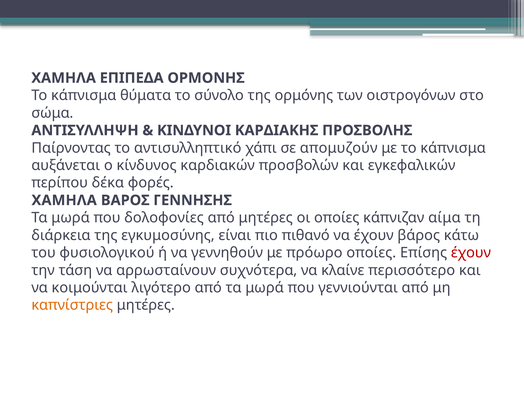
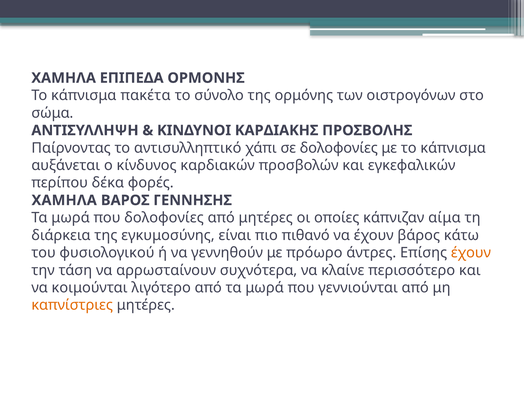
θύματα: θύματα -> πακέτα
σε απομυζούν: απομυζούν -> δολοφονίες
πρόωρο οποίες: οποίες -> άντρες
έχουν at (471, 253) colour: red -> orange
